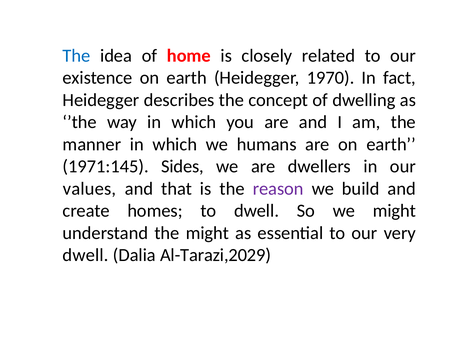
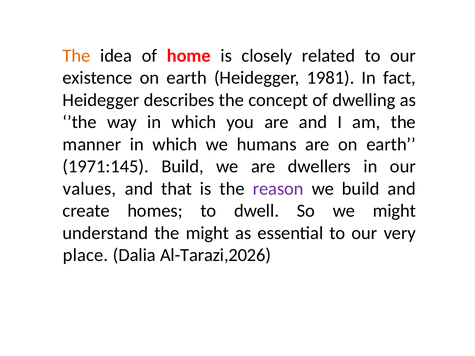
The at (77, 56) colour: blue -> orange
1970: 1970 -> 1981
1971:145 Sides: Sides -> Build
dwell at (86, 255): dwell -> place
Al-Tarazi,2029: Al-Tarazi,2029 -> Al-Tarazi,2026
